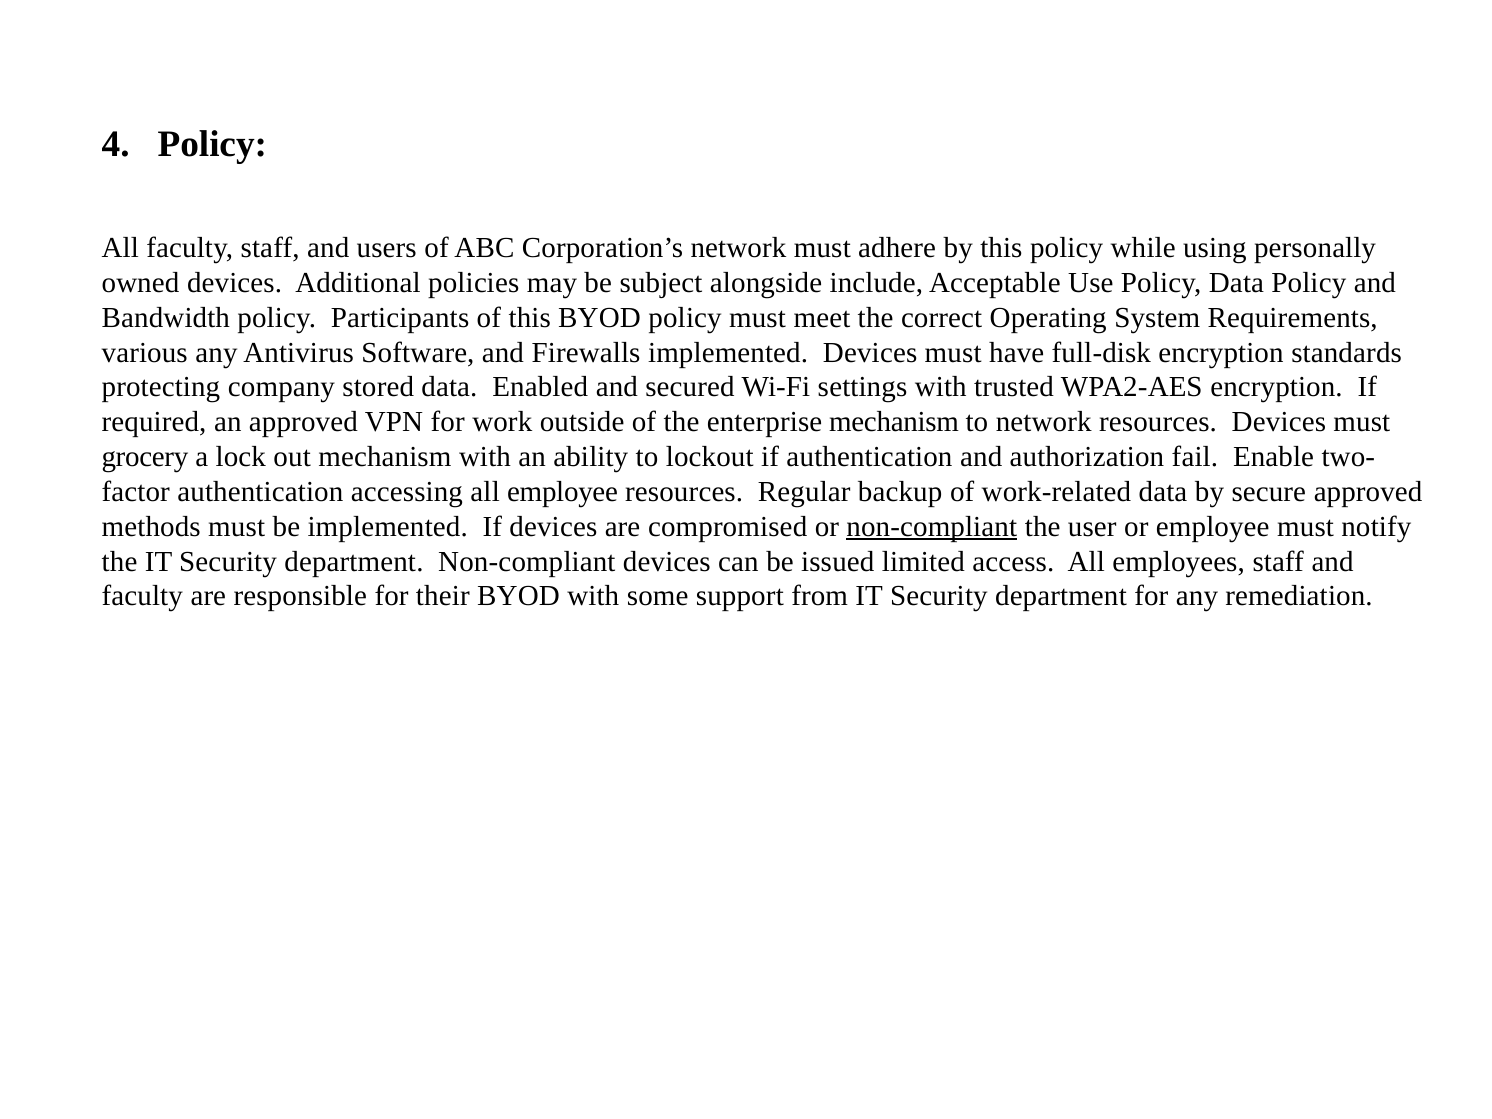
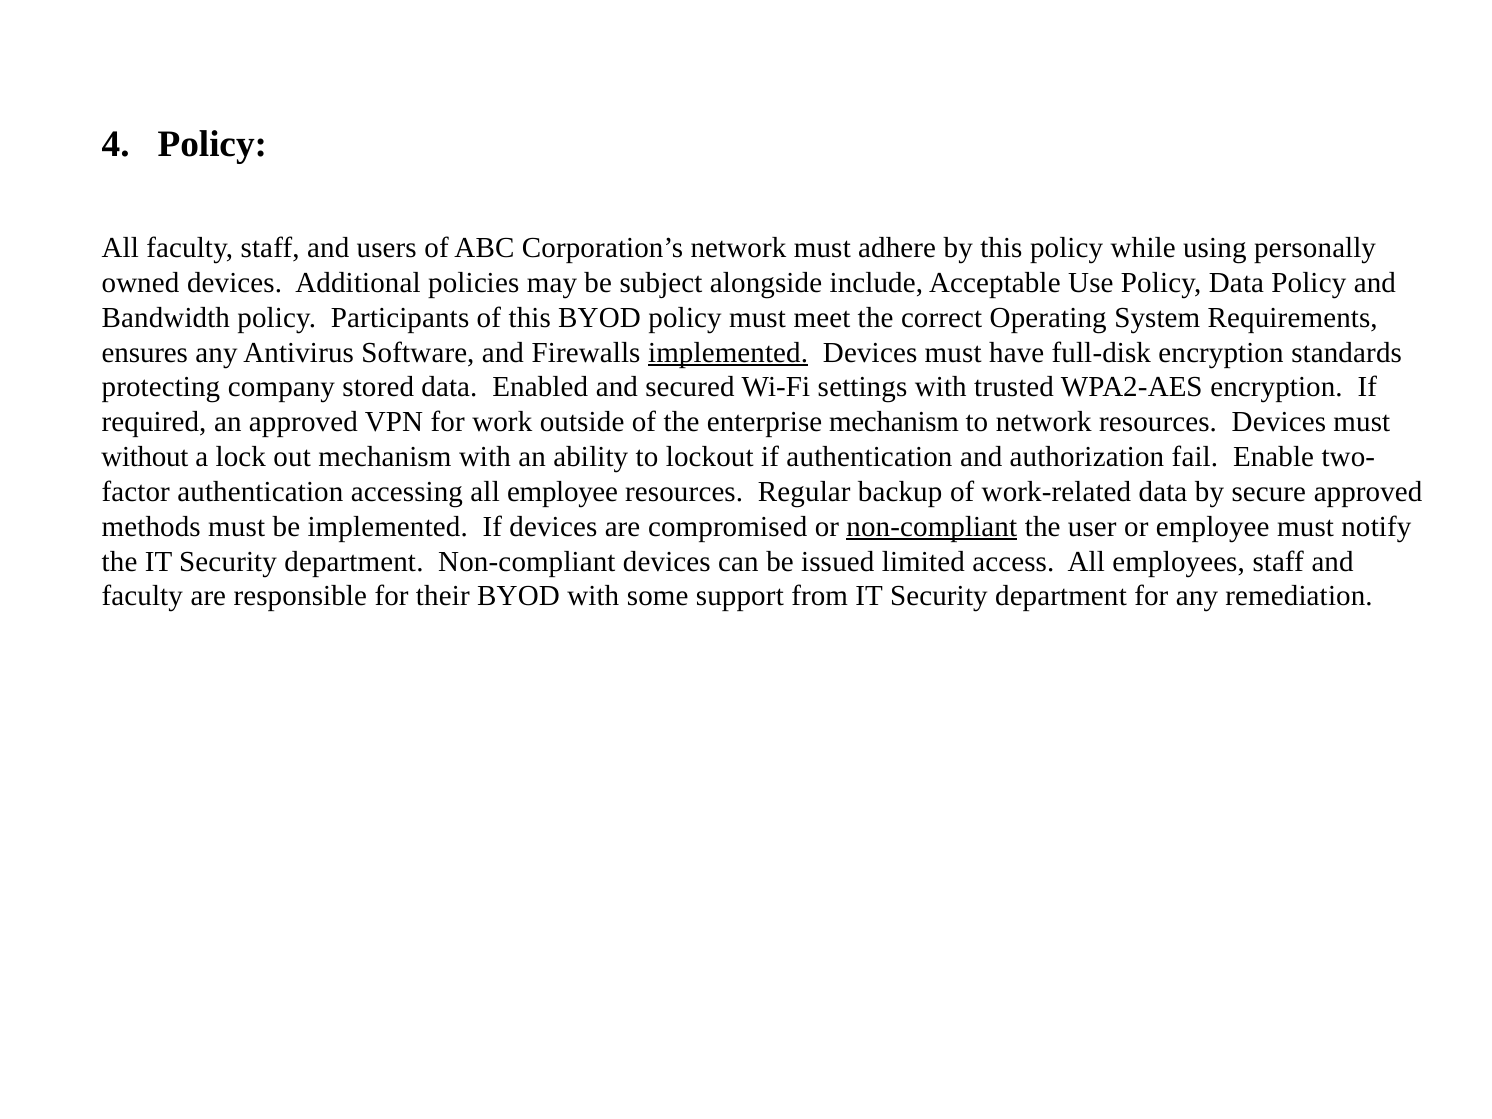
various: various -> ensures
implemented at (728, 353) underline: none -> present
grocery: grocery -> without
